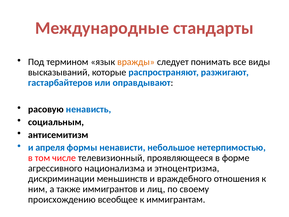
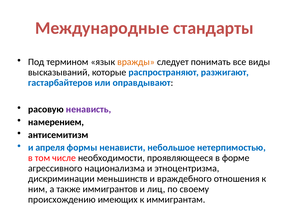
ненависть colour: blue -> purple
социальным: социальным -> намерением
телевизионный: телевизионный -> необходимости
всеобщее: всеобщее -> имеющих
